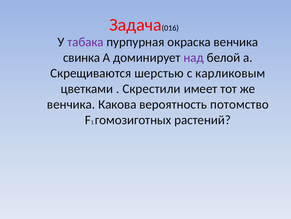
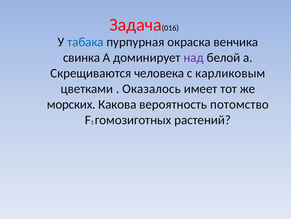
табака colour: purple -> blue
шерстью: шерстью -> человека
Скрестили: Скрестили -> Оказалось
венчика at (71, 104): венчика -> морских
